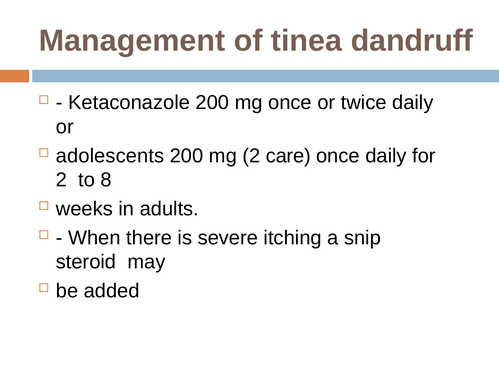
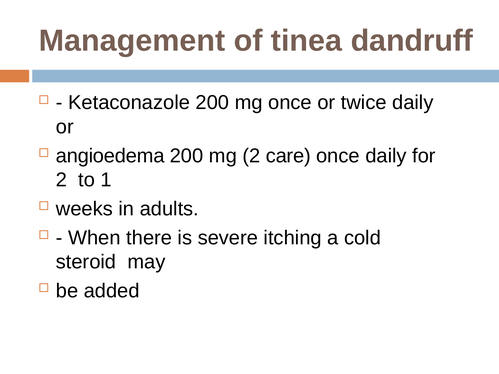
adolescents: adolescents -> angioedema
8: 8 -> 1
snip: snip -> cold
